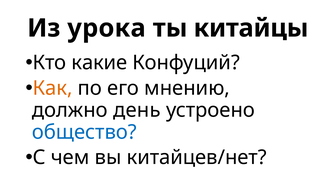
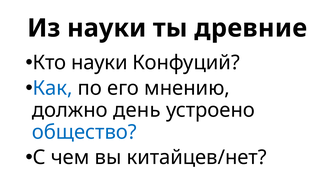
Из урока: урока -> науки
китайцы: китайцы -> древние
Кто какие: какие -> науки
Как colour: orange -> blue
